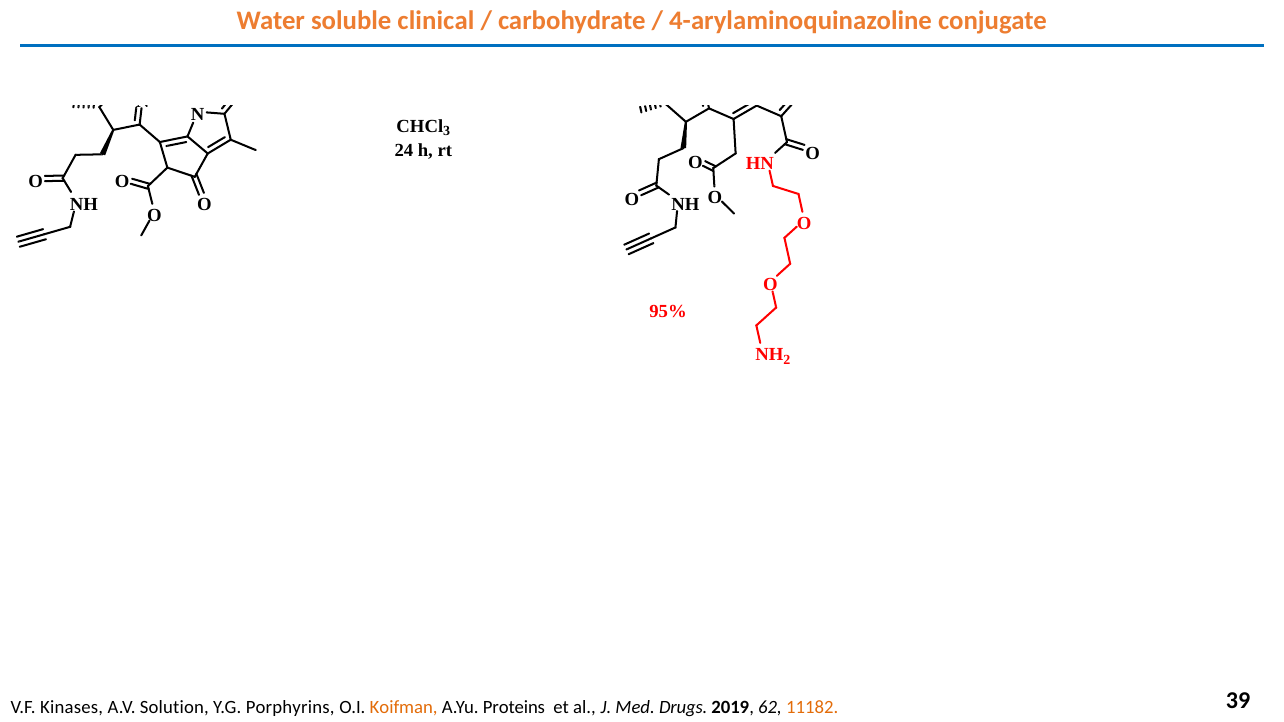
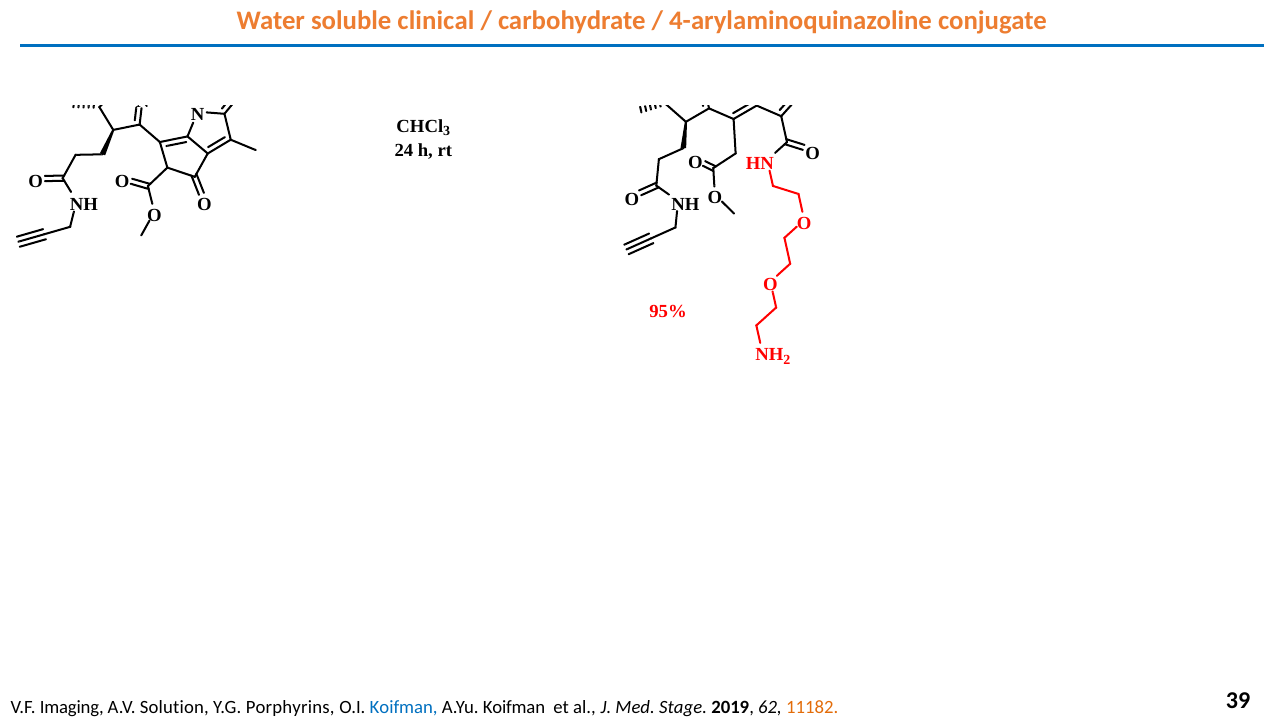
Kinases: Kinases -> Imaging
Koifman at (404, 707) colour: orange -> blue
A.Yu Proteins: Proteins -> Koifman
Drugs: Drugs -> Stage
